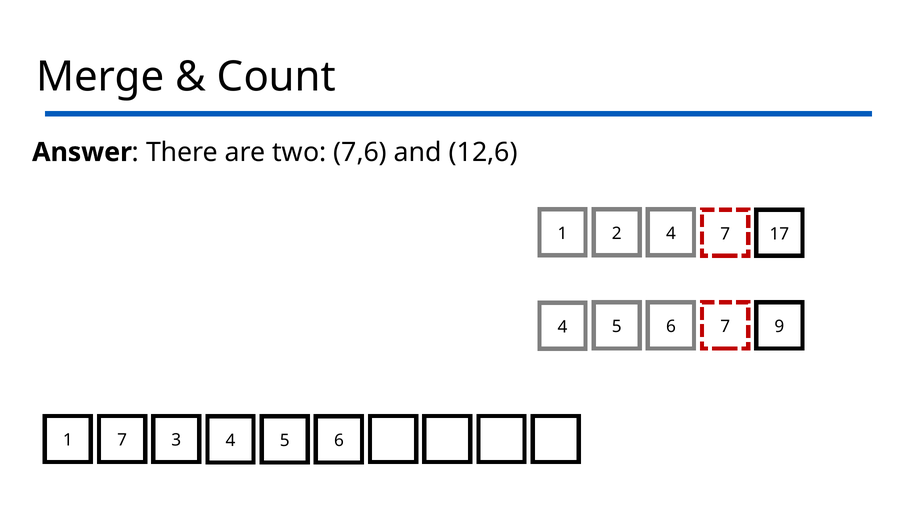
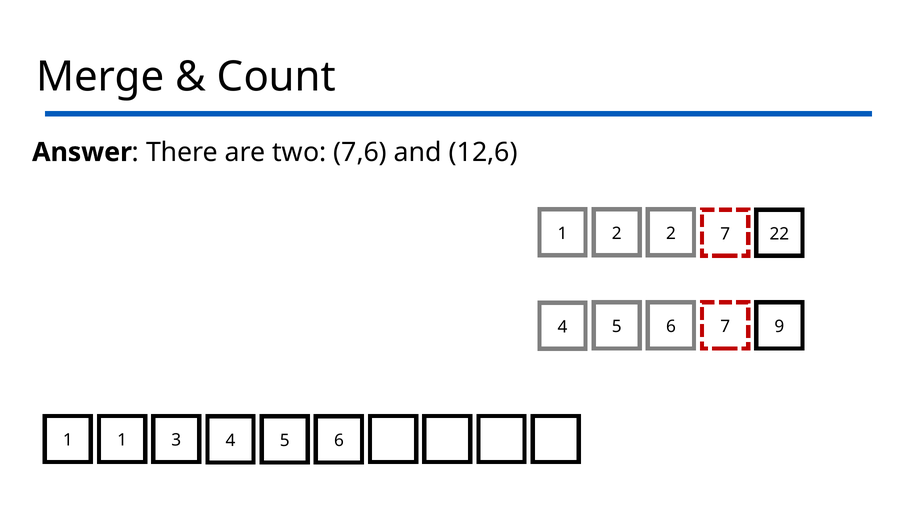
2 4: 4 -> 2
17: 17 -> 22
1 7: 7 -> 1
